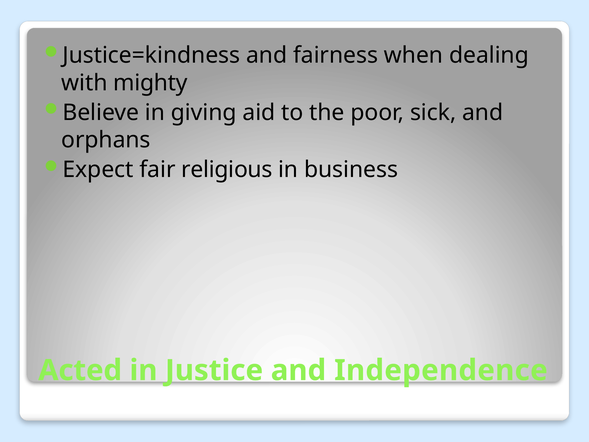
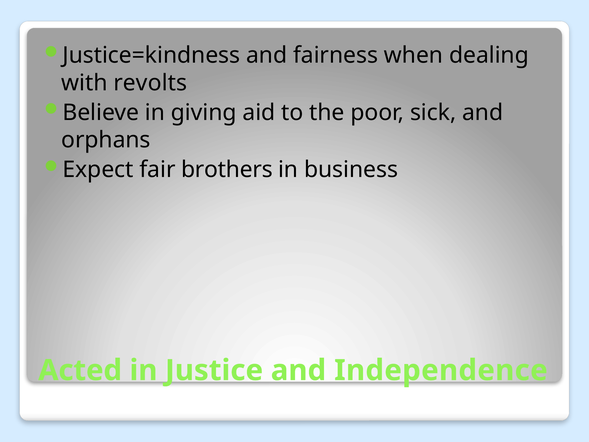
mighty: mighty -> revolts
religious: religious -> brothers
